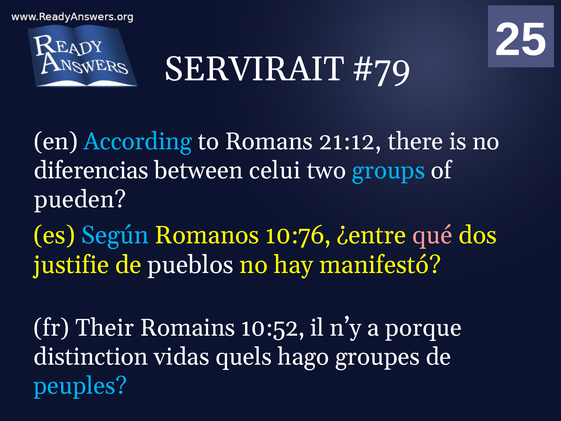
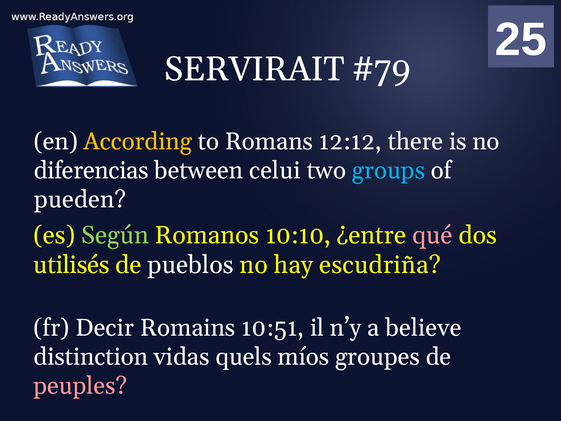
According colour: light blue -> yellow
21:12: 21:12 -> 12:12
Según colour: light blue -> light green
10:76: 10:76 -> 10:10
justifie: justifie -> utilisés
manifestó: manifestó -> escudriña
Their: Their -> Decir
10:52: 10:52 -> 10:51
porque: porque -> believe
hago: hago -> míos
peuples colour: light blue -> pink
